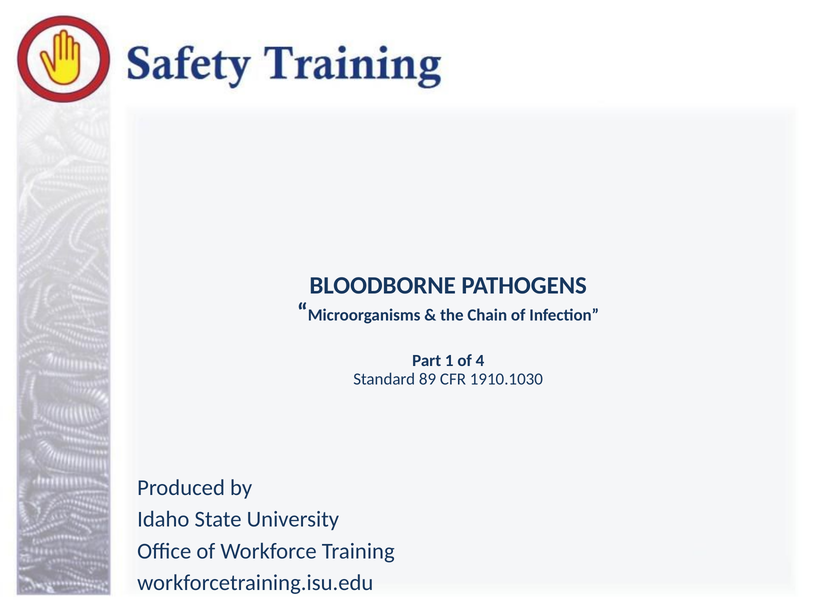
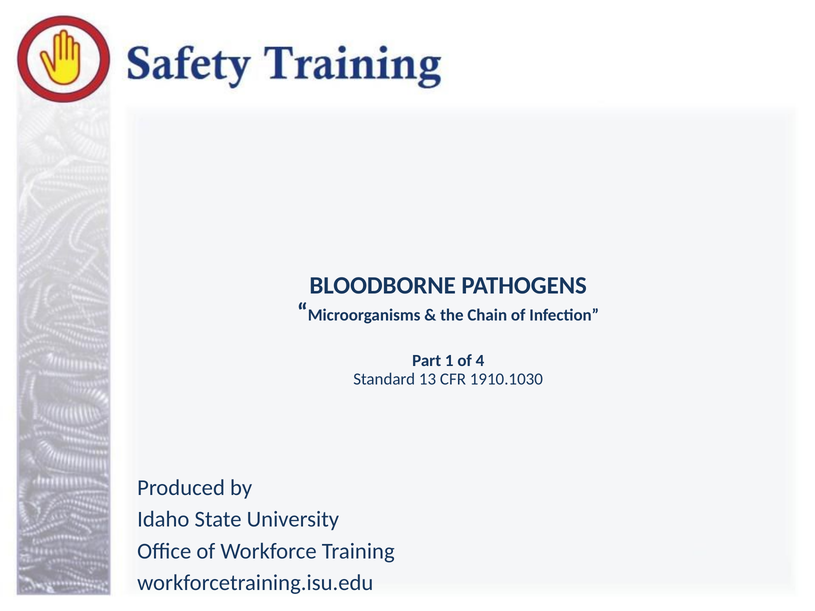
89: 89 -> 13
